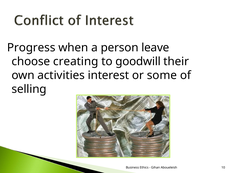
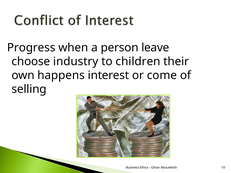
creating: creating -> industry
goodwill: goodwill -> children
activities: activities -> happens
some: some -> come
